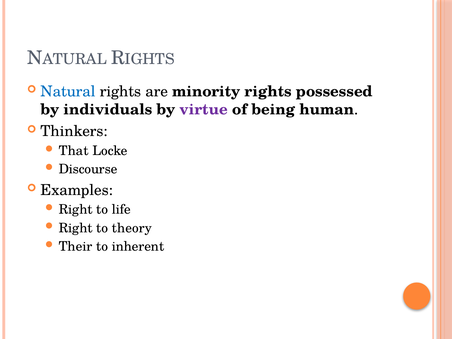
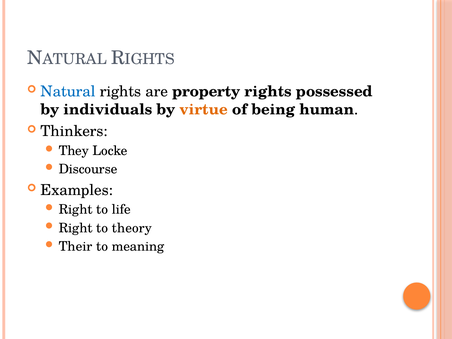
minority: minority -> property
virtue colour: purple -> orange
That: That -> They
inherent: inherent -> meaning
